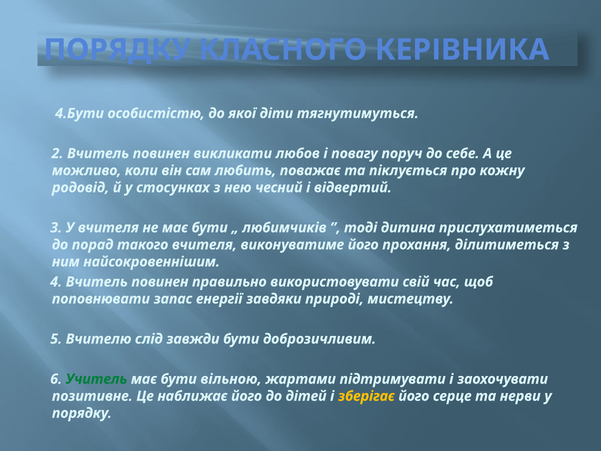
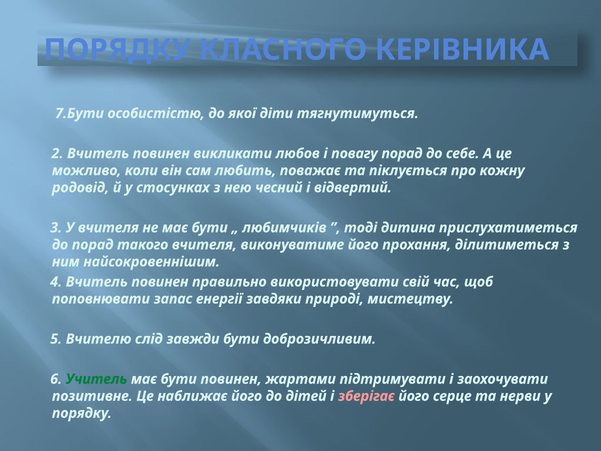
4.Бути: 4.Бути -> 7.Бути
повагу поруч: поруч -> порад
бути вільною: вільною -> повинен
зберігає colour: yellow -> pink
